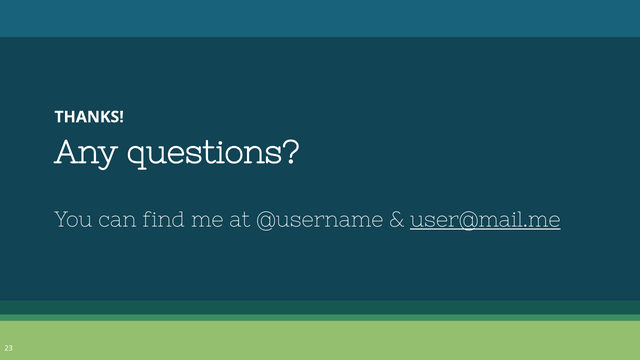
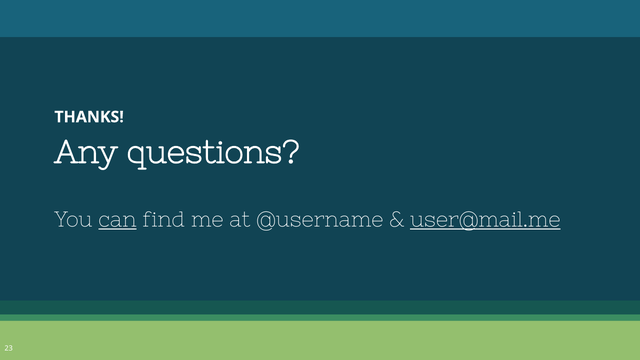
can underline: none -> present
